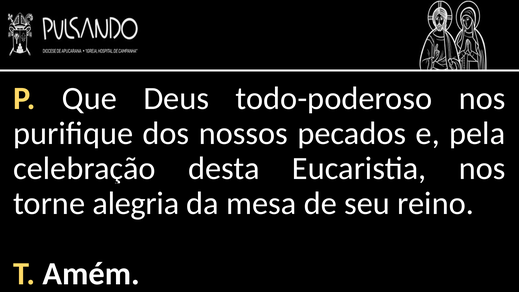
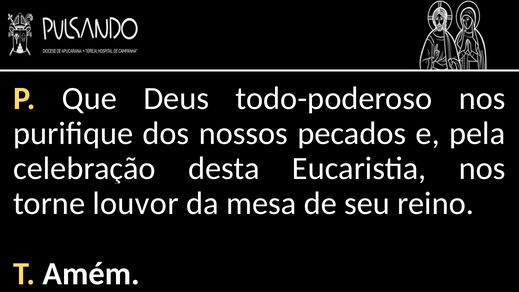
alegria: alegria -> louvor
